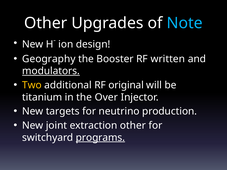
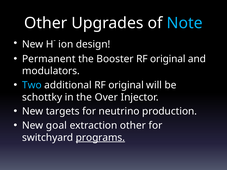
Geography: Geography -> Permanent
Booster RF written: written -> original
modulators underline: present -> none
Two colour: yellow -> light blue
titanium: titanium -> schottky
joint: joint -> goal
